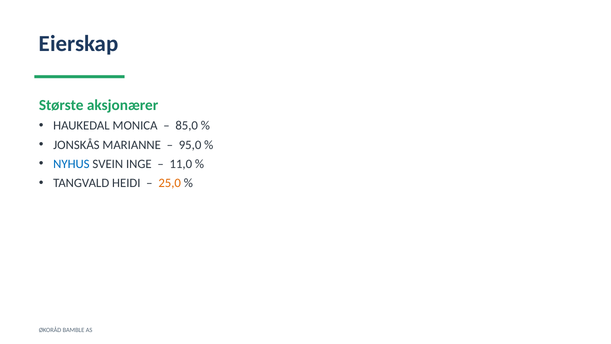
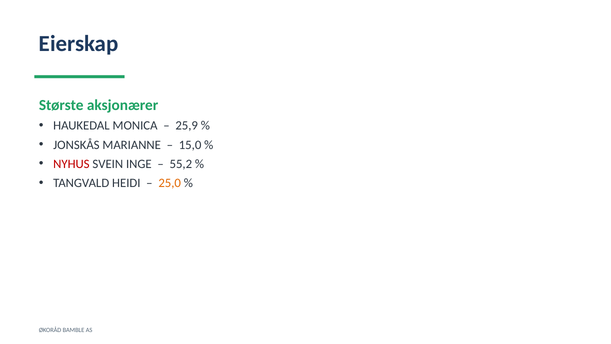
85,0: 85,0 -> 25,9
95,0: 95,0 -> 15,0
NYHUS colour: blue -> red
11,0: 11,0 -> 55,2
